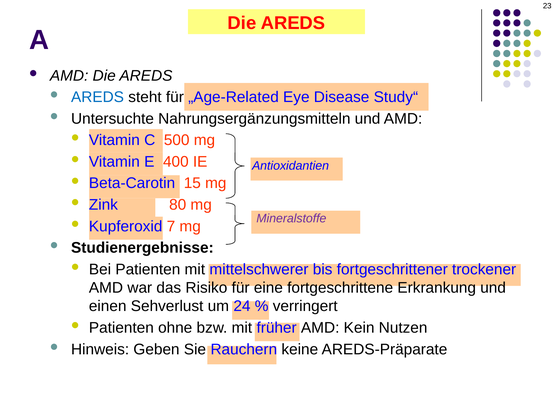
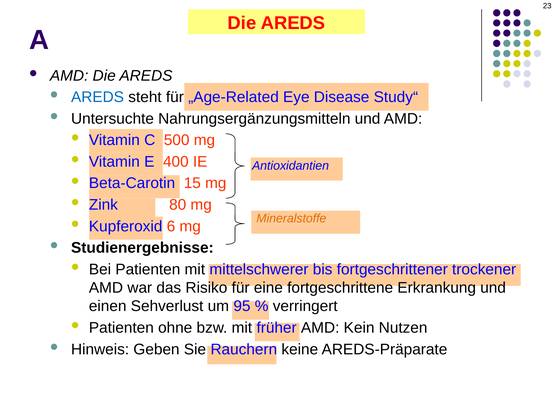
Mineralstoffe colour: purple -> orange
7: 7 -> 6
24: 24 -> 95
